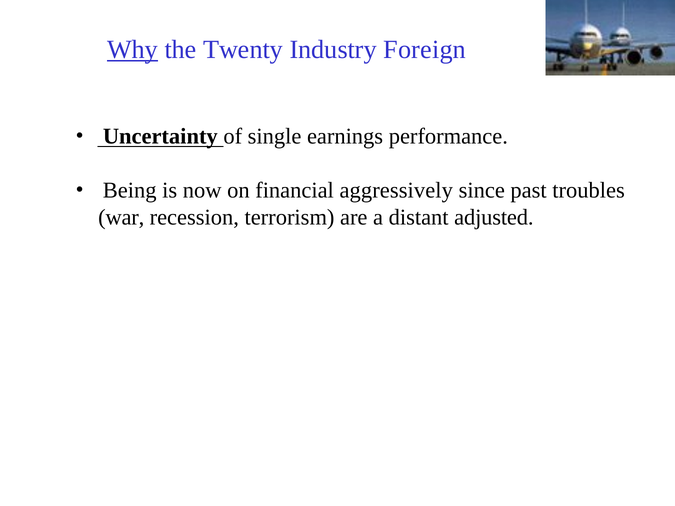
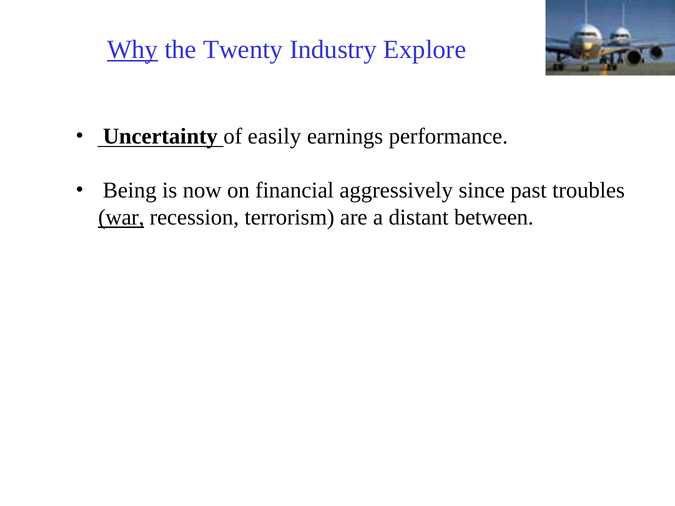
Foreign: Foreign -> Explore
single: single -> easily
war underline: none -> present
adjusted: adjusted -> between
